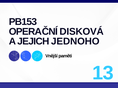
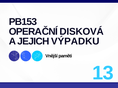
JEDNOHO: JEDNOHO -> VÝPADKU
